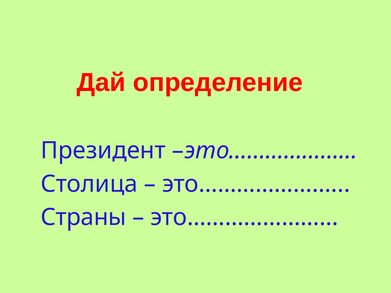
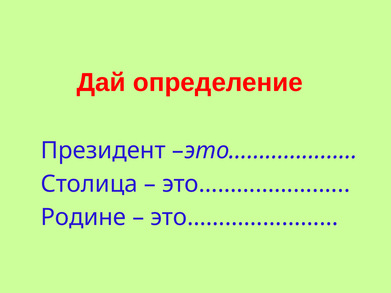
Страны: Страны -> Родине
